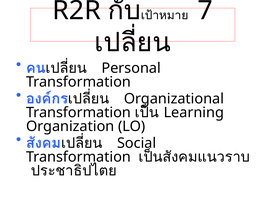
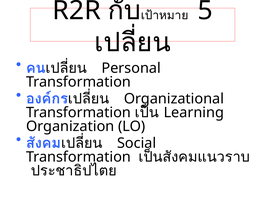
7: 7 -> 5
